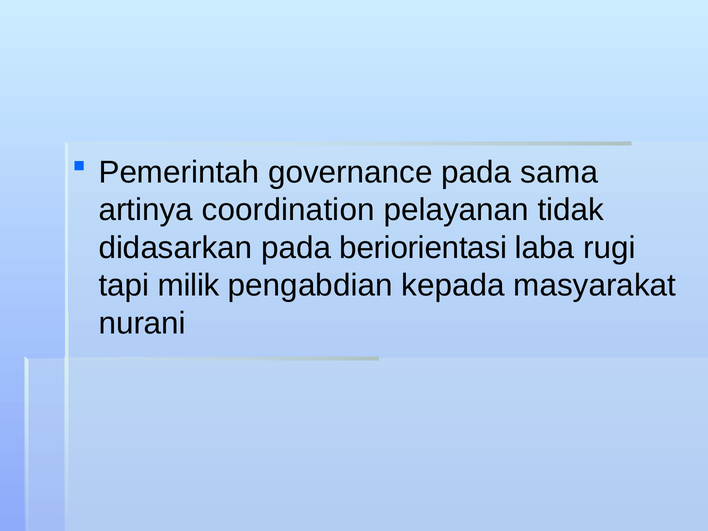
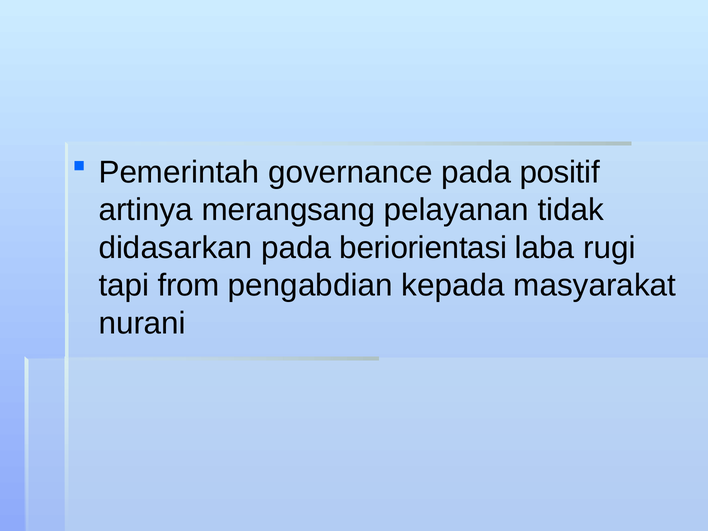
sama: sama -> positif
coordination: coordination -> merangsang
milik: milik -> from
